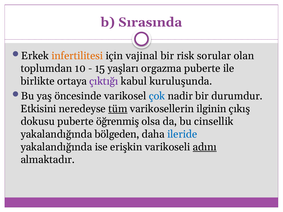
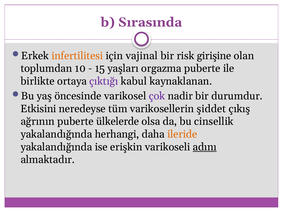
sorular: sorular -> girişine
kuruluşunda: kuruluşunda -> kaynaklanan
çok colour: blue -> purple
tüm underline: present -> none
ilginin: ilginin -> şiddet
dokusu: dokusu -> ağrının
öğrenmiş: öğrenmiş -> ülkelerde
bölgeden: bölgeden -> herhangi
ileride colour: blue -> orange
